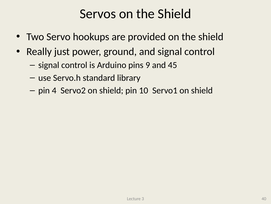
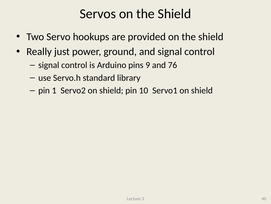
45: 45 -> 76
4: 4 -> 1
